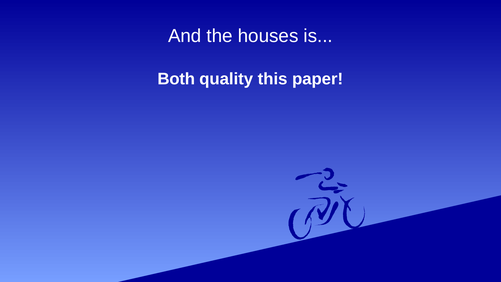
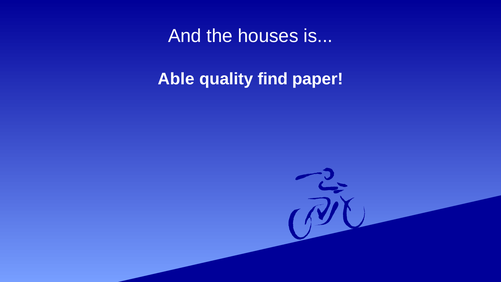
Both: Both -> Able
this: this -> find
